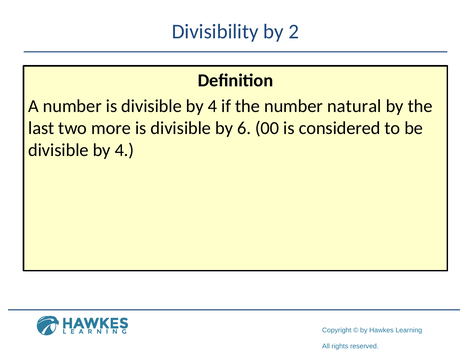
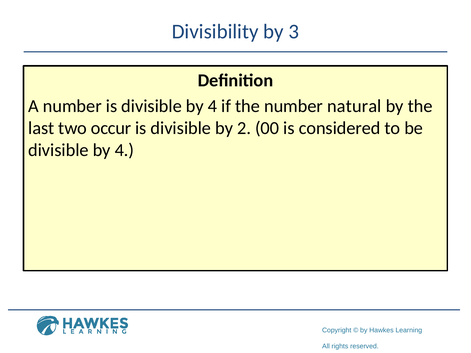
2: 2 -> 3
more: more -> occur
6: 6 -> 2
